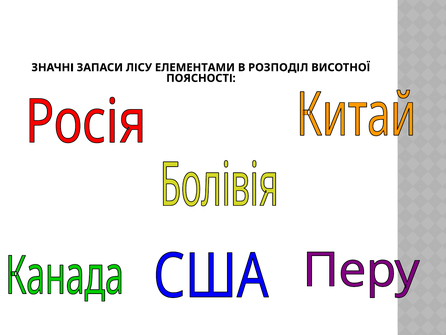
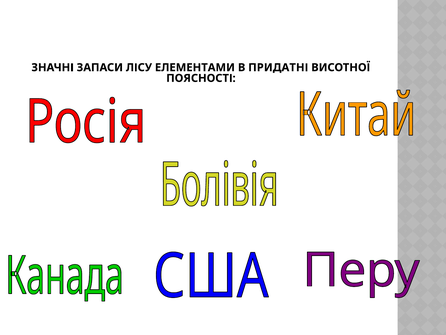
РОЗПОДІЛ: РОЗПОДІЛ -> ПРИДАТНІ
